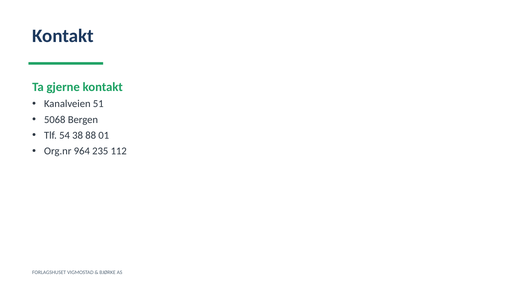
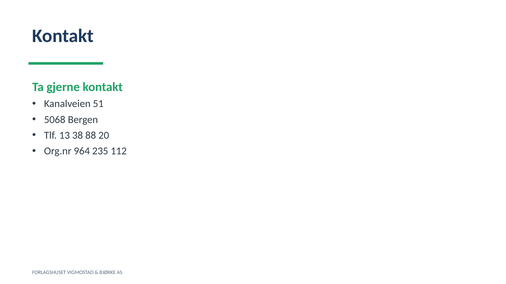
54: 54 -> 13
01: 01 -> 20
